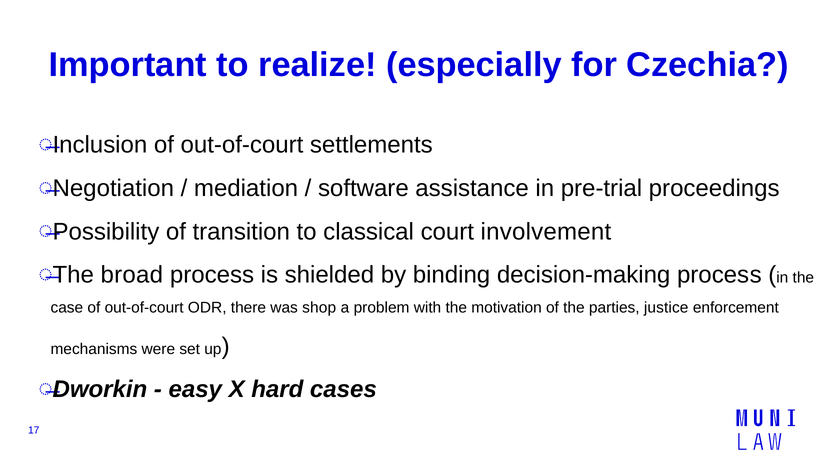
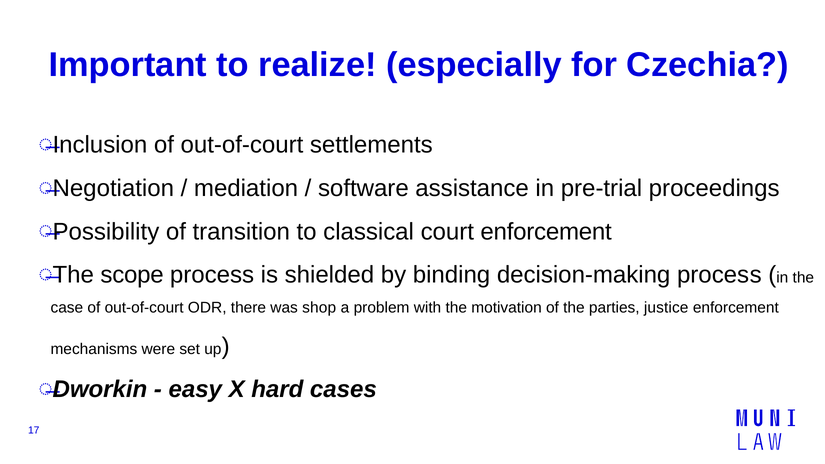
court involvement: involvement -> enforcement
broad: broad -> scope
